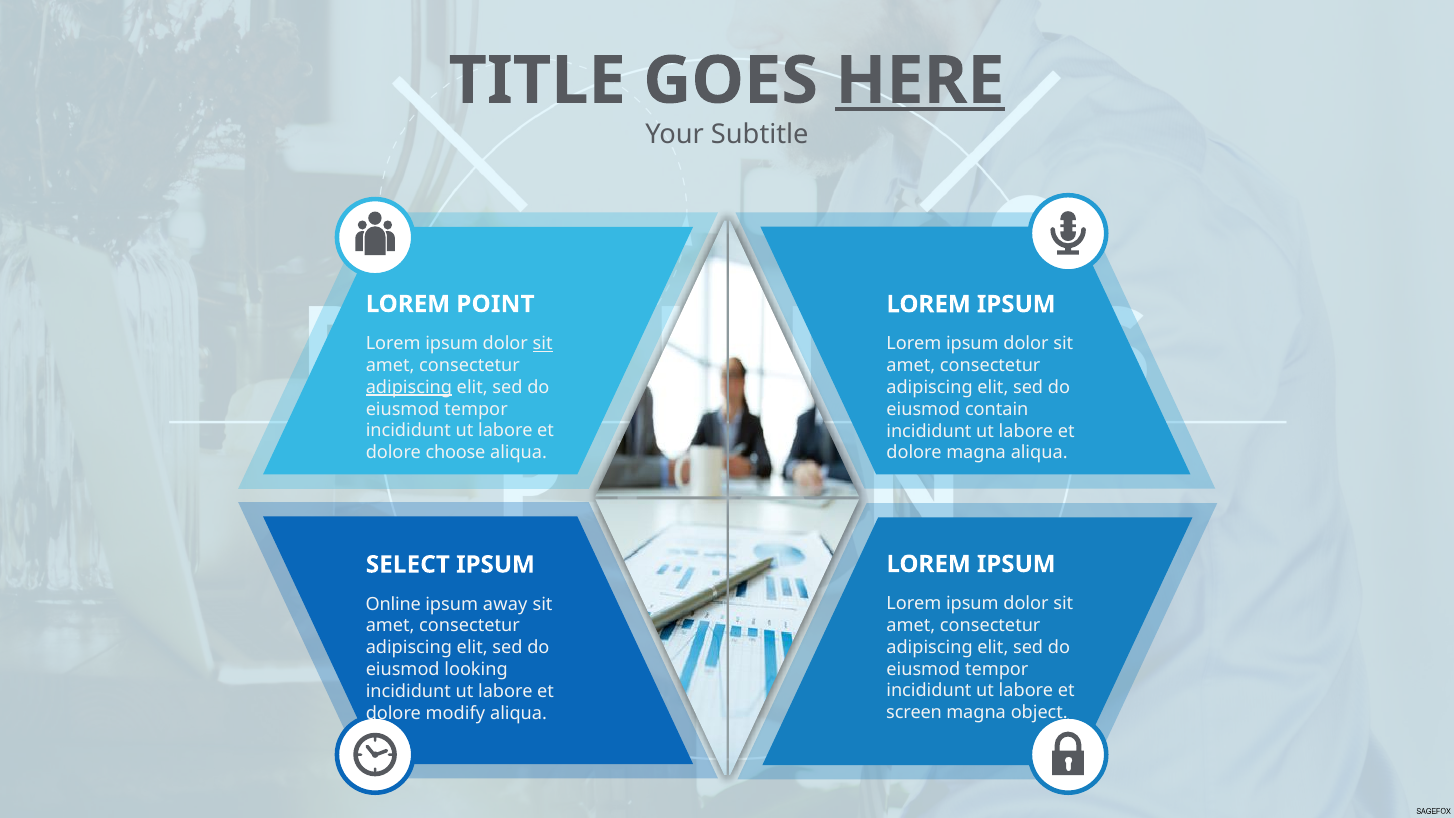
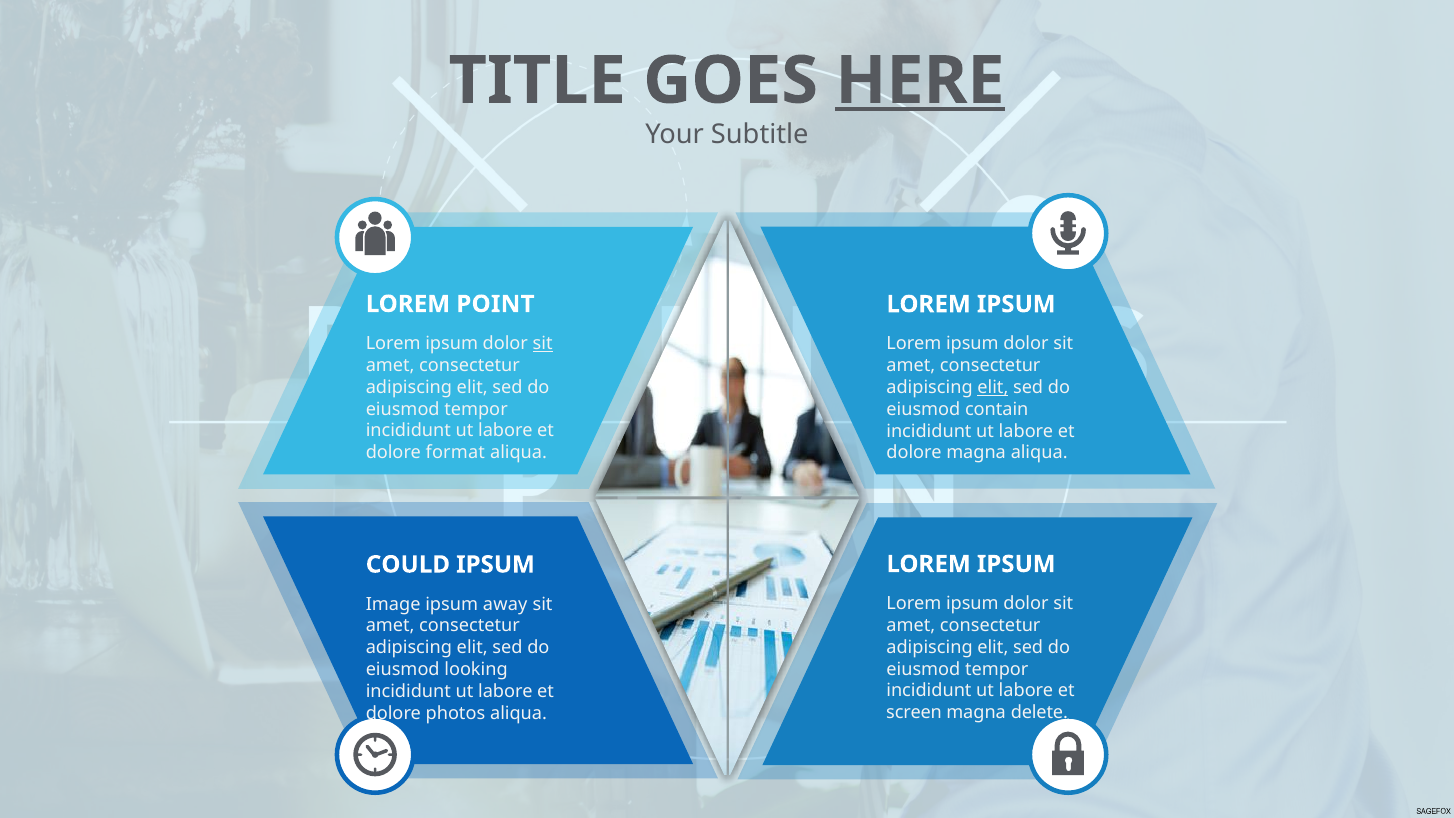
adipiscing at (409, 387) underline: present -> none
elit at (993, 387) underline: none -> present
choose: choose -> format
SELECT: SELECT -> COULD
Online: Online -> Image
object: object -> delete
modify: modify -> photos
